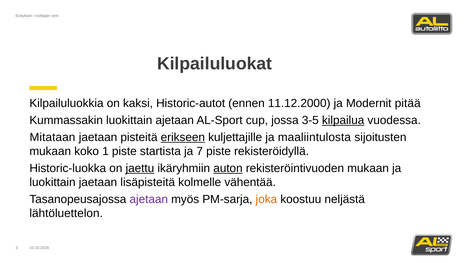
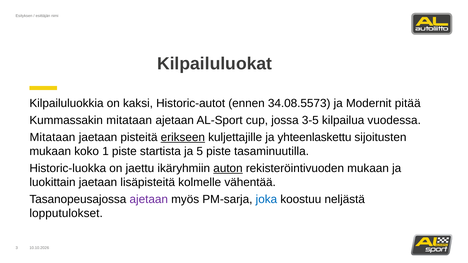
11.12.2000: 11.12.2000 -> 34.08.5573
Kummassakin luokittain: luokittain -> mitataan
kilpailua underline: present -> none
maaliintulosta: maaliintulosta -> yhteenlaskettu
7: 7 -> 5
rekisteröidyllä: rekisteröidyllä -> tasaminuutilla
jaettu underline: present -> none
joka colour: orange -> blue
lähtöluettelon: lähtöluettelon -> lopputulokset
